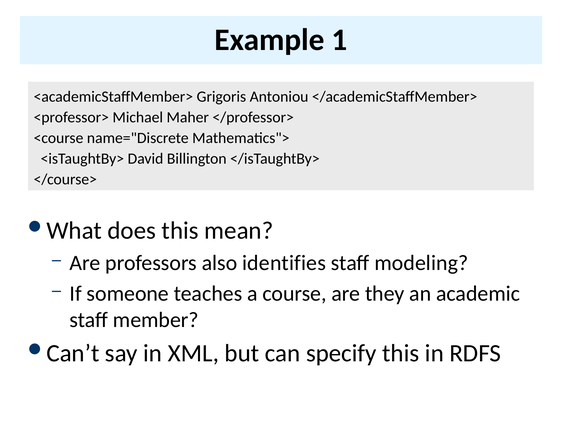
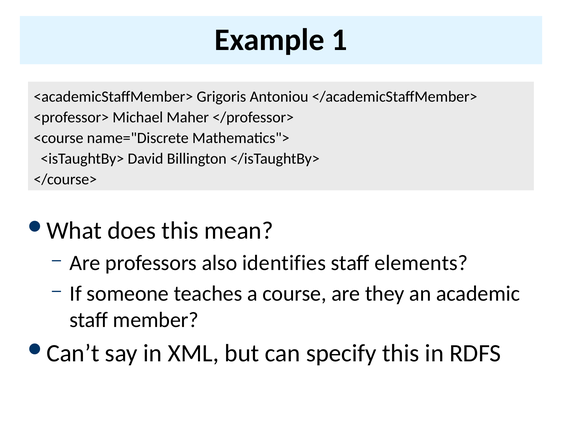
modeling: modeling -> elements
